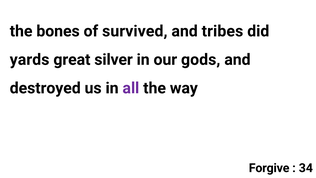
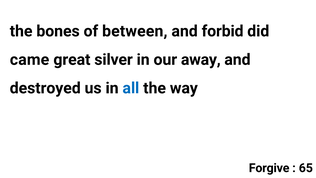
survived: survived -> between
tribes: tribes -> forbid
yards: yards -> came
gods: gods -> away
all colour: purple -> blue
34: 34 -> 65
